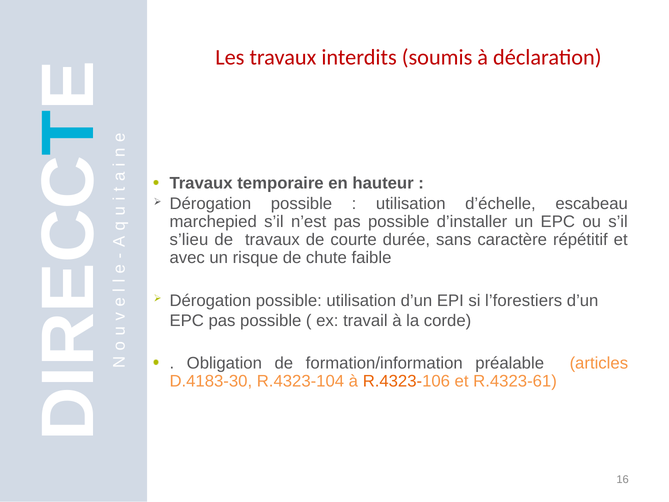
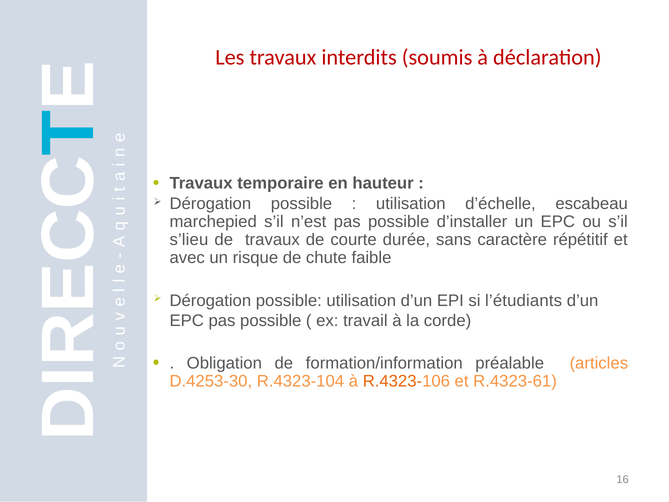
l’forestiers: l’forestiers -> l’étudiants
D.4183-30: D.4183-30 -> D.4253-30
